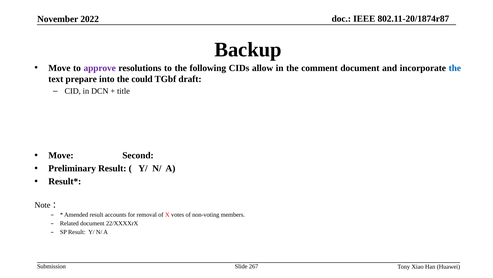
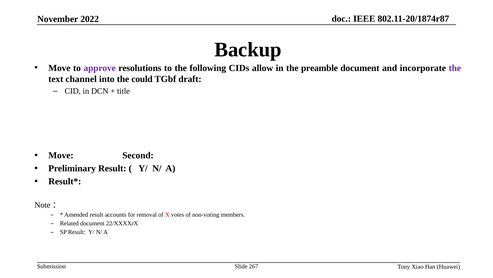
comment: comment -> preamble
the at (455, 68) colour: blue -> purple
prepare: prepare -> channel
